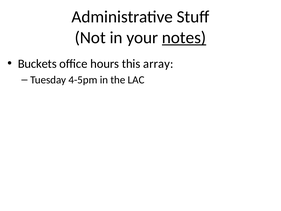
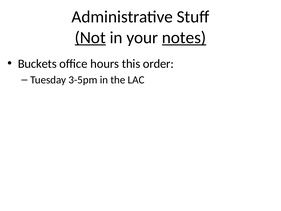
Not underline: none -> present
array: array -> order
4-5pm: 4-5pm -> 3-5pm
